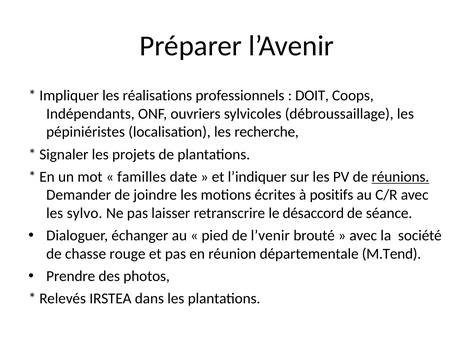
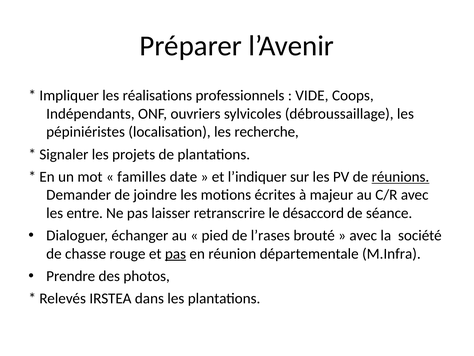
DOIT: DOIT -> VIDE
positifs: positifs -> majeur
sylvo: sylvo -> entre
l’venir: l’venir -> l’rases
pas at (175, 253) underline: none -> present
M.Tend: M.Tend -> M.Infra
